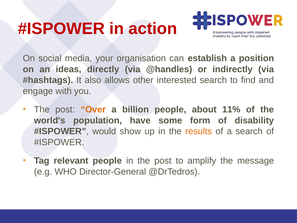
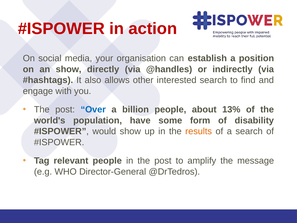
an ideas: ideas -> show
Over colour: orange -> blue
11%: 11% -> 13%
